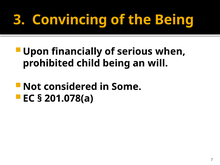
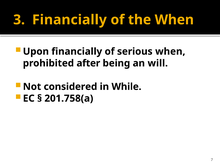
3 Convincing: Convincing -> Financially
the Being: Being -> When
child: child -> after
Some: Some -> While
201.078(a: 201.078(a -> 201.758(a
